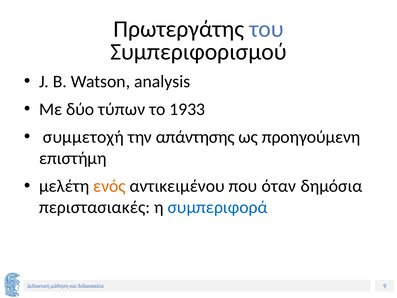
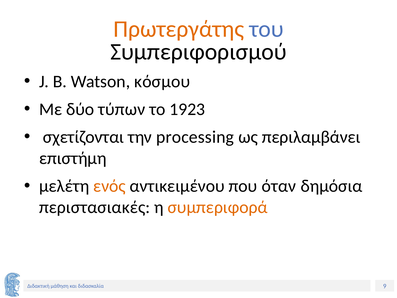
Πρωτεργάτης colour: black -> orange
analysis: analysis -> κόσμου
1933: 1933 -> 1923
συμμετοχή: συμμετοχή -> σχετίζονται
απάντησης: απάντησης -> processing
προηγούμενη: προηγούμενη -> περιλαμβάνει
συμπεριφορά colour: blue -> orange
